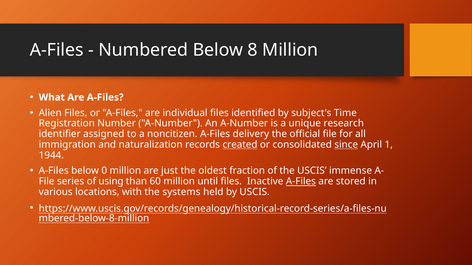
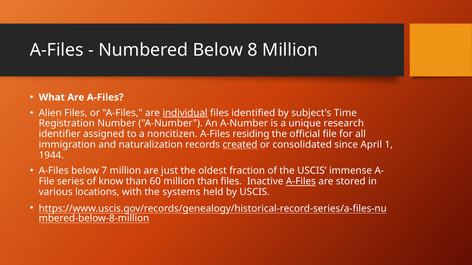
individual underline: none -> present
delivery: delivery -> residing
since underline: present -> none
0: 0 -> 7
using: using -> know
million until: until -> than
